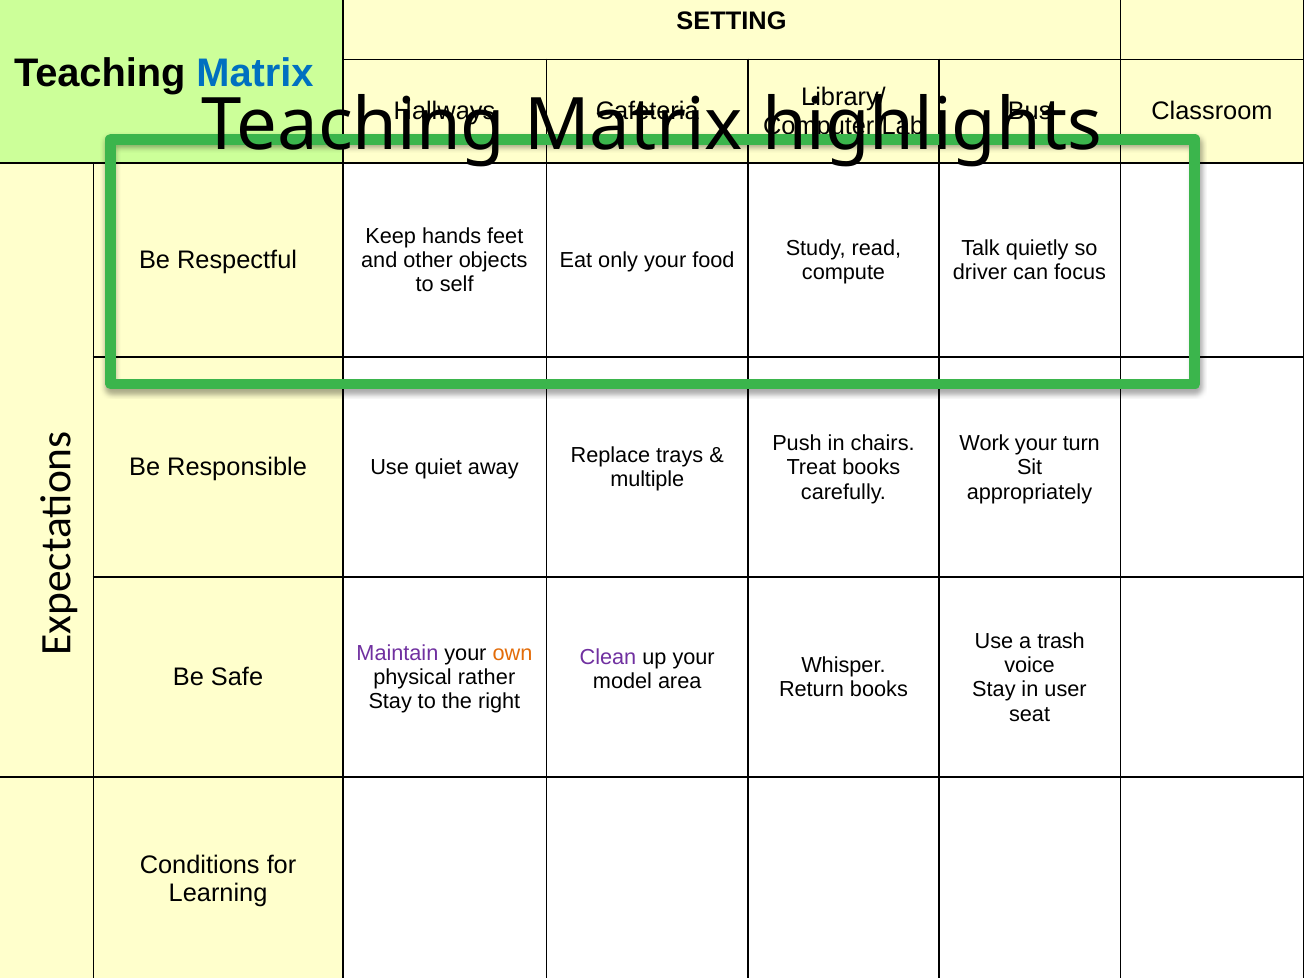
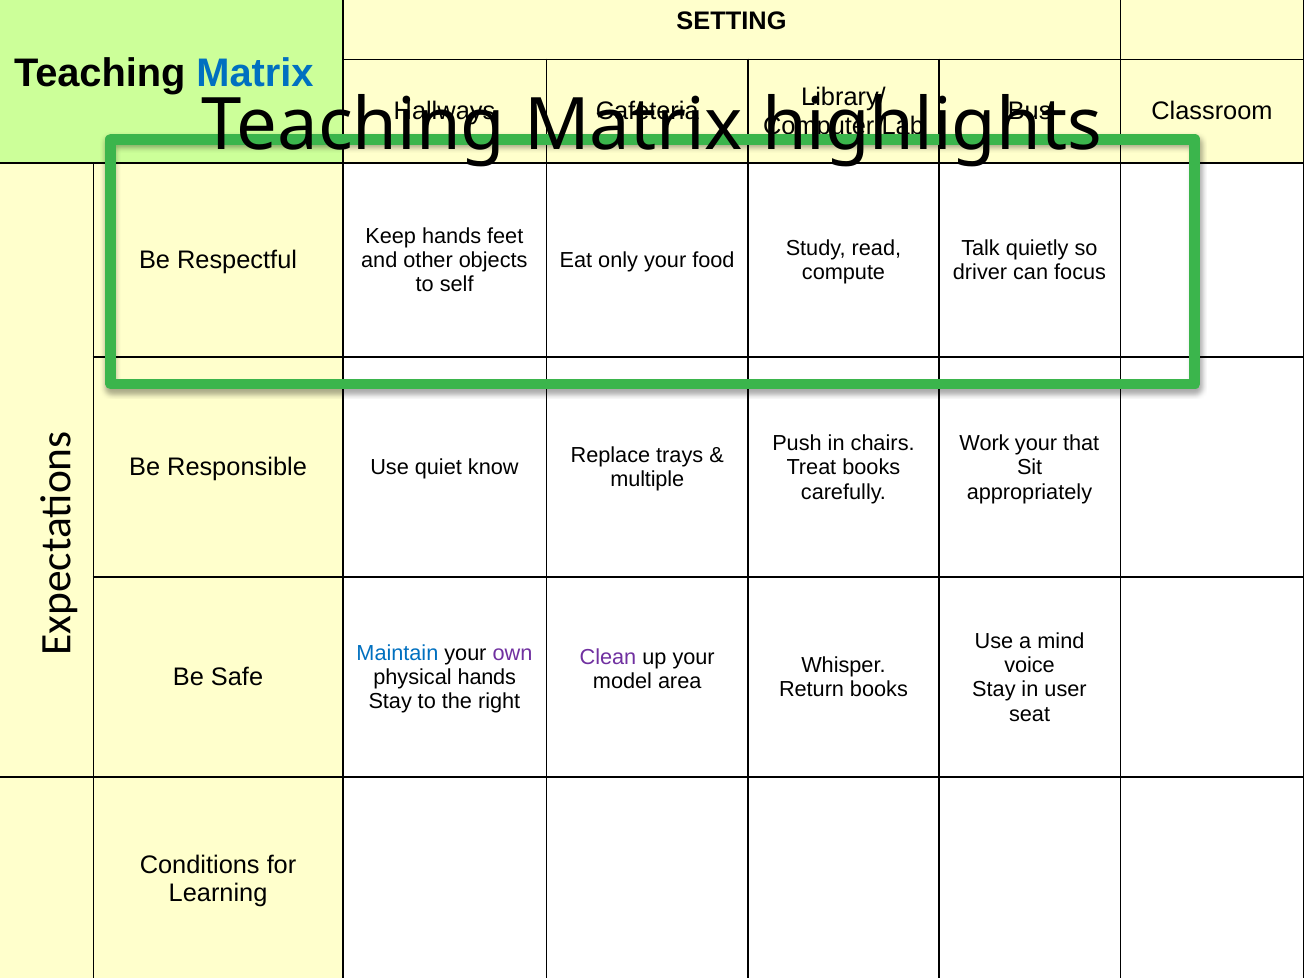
turn: turn -> that
away: away -> know
trash: trash -> mind
Maintain colour: purple -> blue
own colour: orange -> purple
physical rather: rather -> hands
